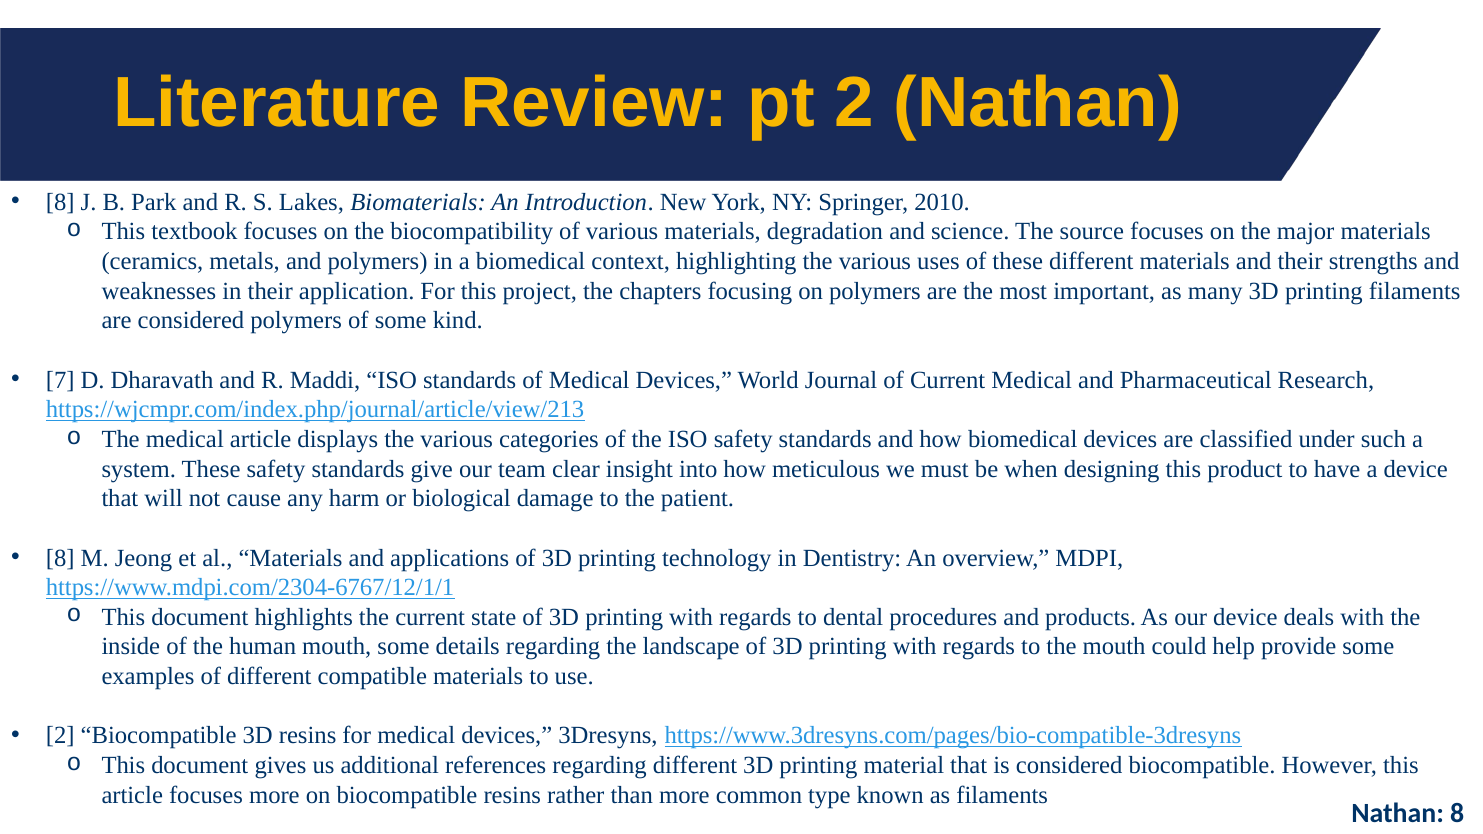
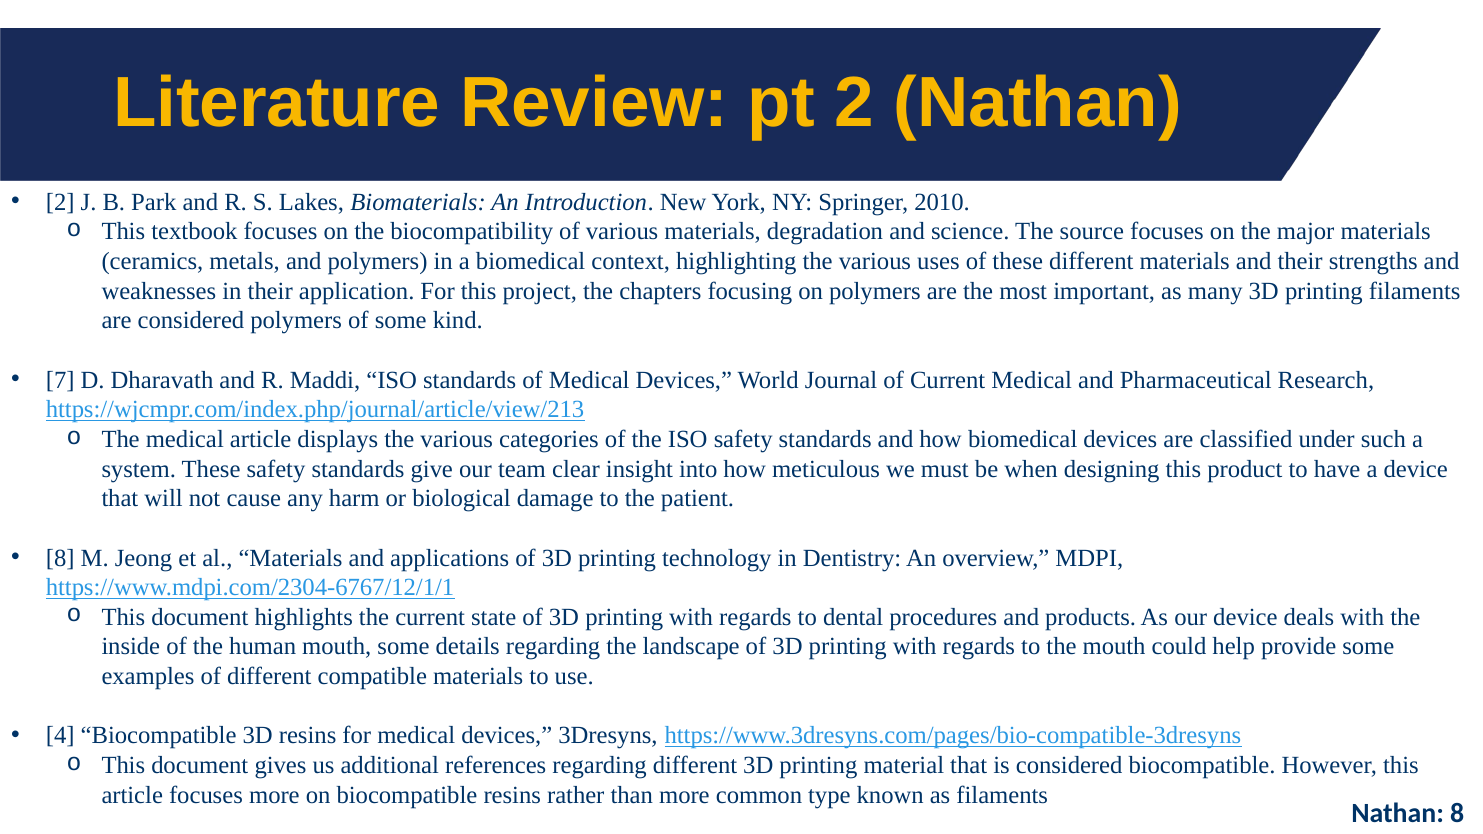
8 at (60, 202): 8 -> 2
2 at (60, 736): 2 -> 4
